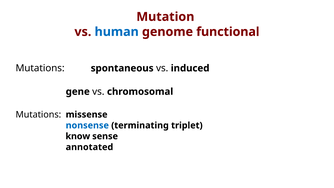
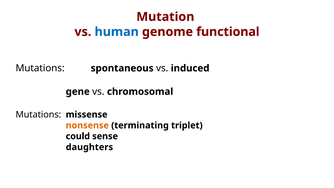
nonsense colour: blue -> orange
know: know -> could
annotated: annotated -> daughters
